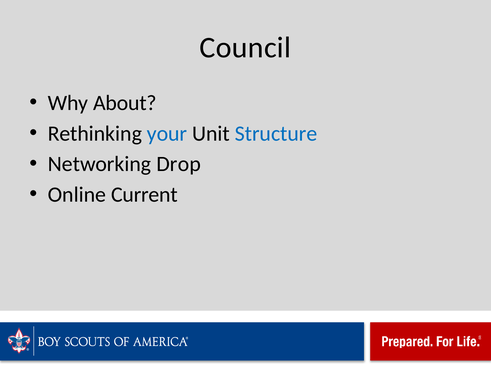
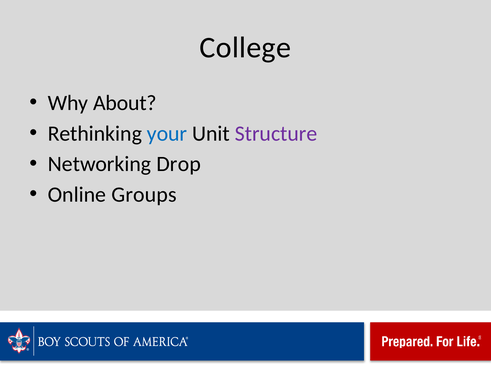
Council: Council -> College
Structure colour: blue -> purple
Current: Current -> Groups
